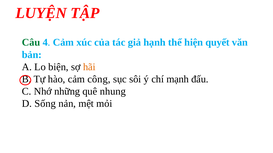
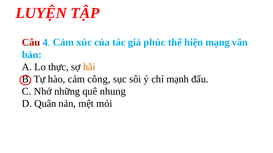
Câu colour: green -> red
hạnh: hạnh -> phúc
quyết: quyết -> mạng
biện: biện -> thực
Sống: Sống -> Quân
